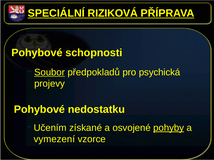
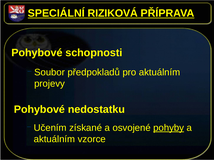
Soubor underline: present -> none
pro psychická: psychická -> aktuálním
vymezení at (54, 140): vymezení -> aktuálním
